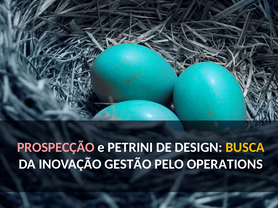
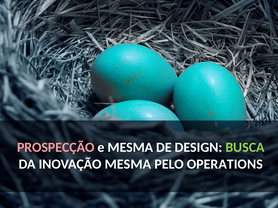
e PETRINI: PETRINI -> MESMA
BUSCA colour: yellow -> light green
INOVAÇÃO GESTÃO: GESTÃO -> MESMA
